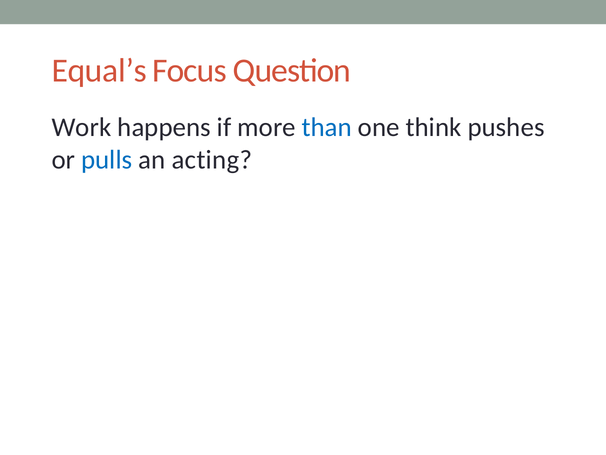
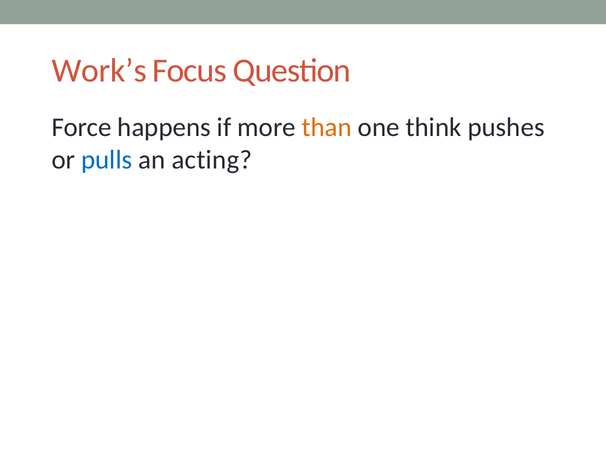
Equal’s: Equal’s -> Work’s
Work: Work -> Force
than colour: blue -> orange
